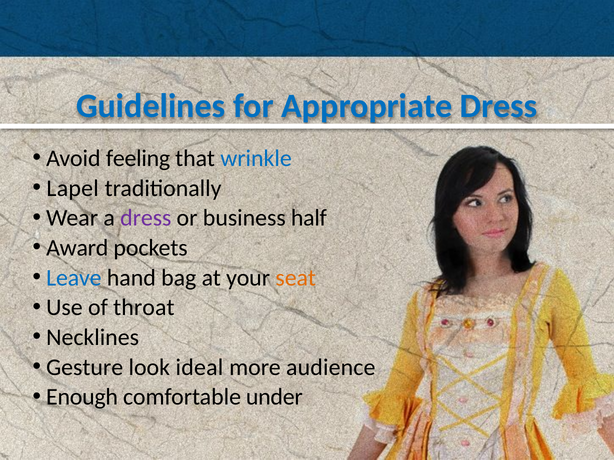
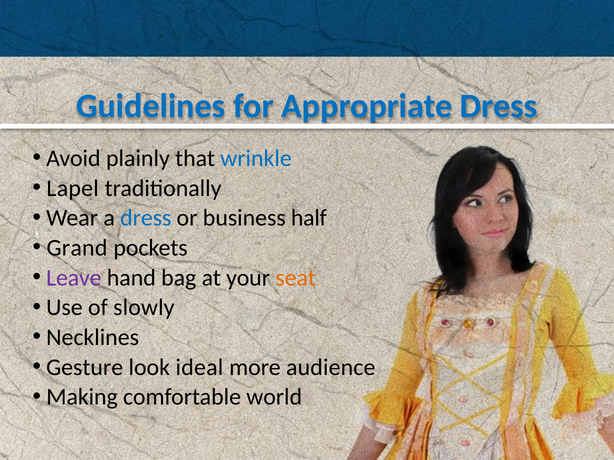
feeling: feeling -> plainly
dress at (146, 218) colour: purple -> blue
Award: Award -> Grand
Leave colour: blue -> purple
throat: throat -> slowly
Enough: Enough -> Making
under: under -> world
